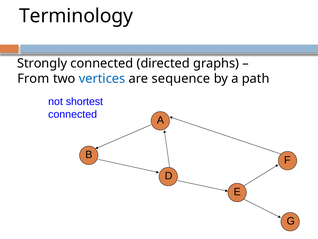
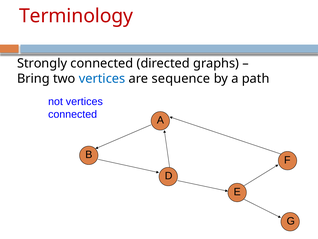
Terminology colour: black -> red
From: From -> Bring
not shortest: shortest -> vertices
